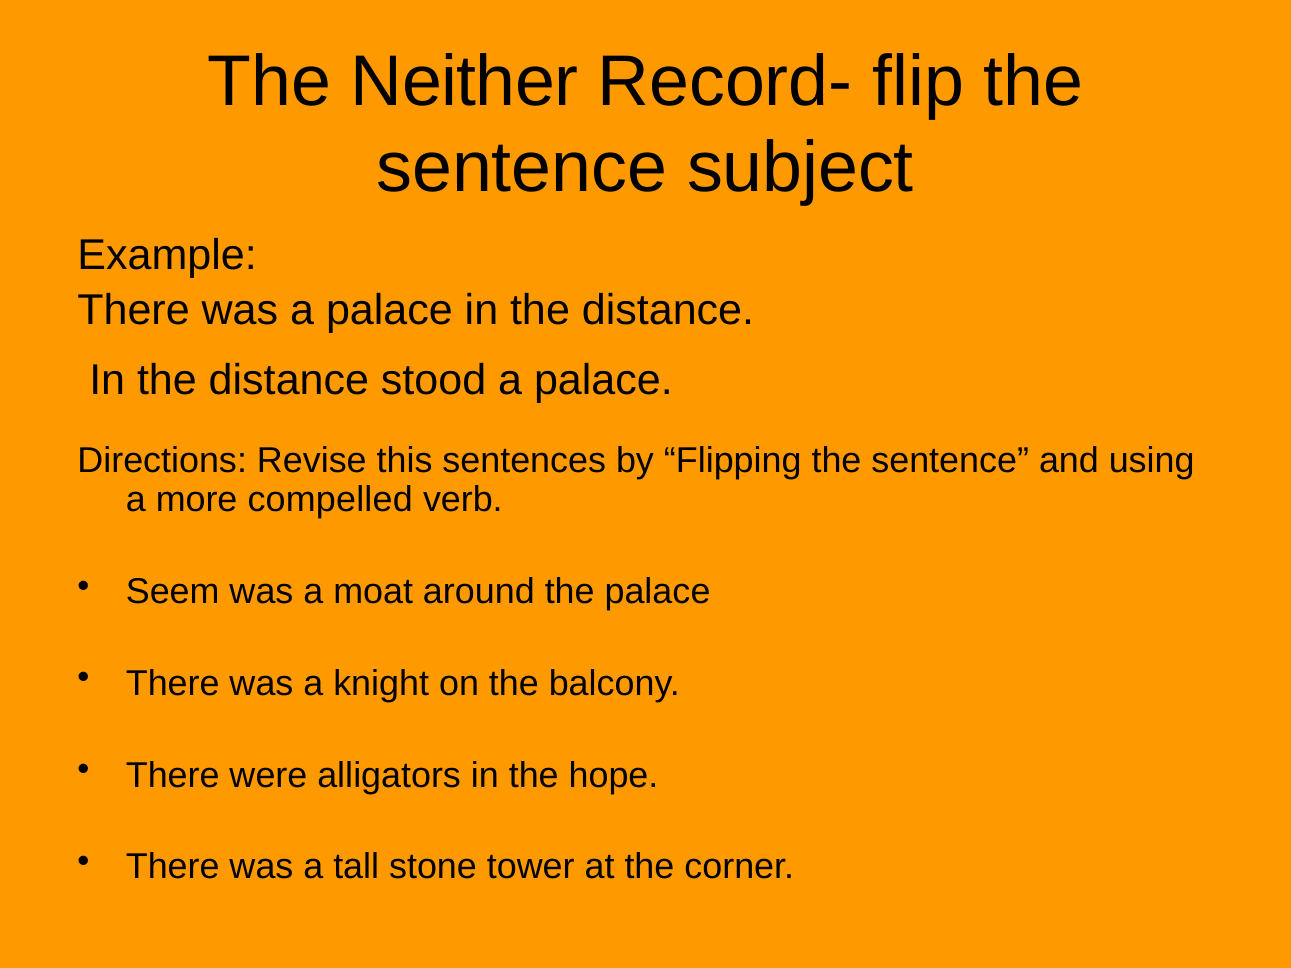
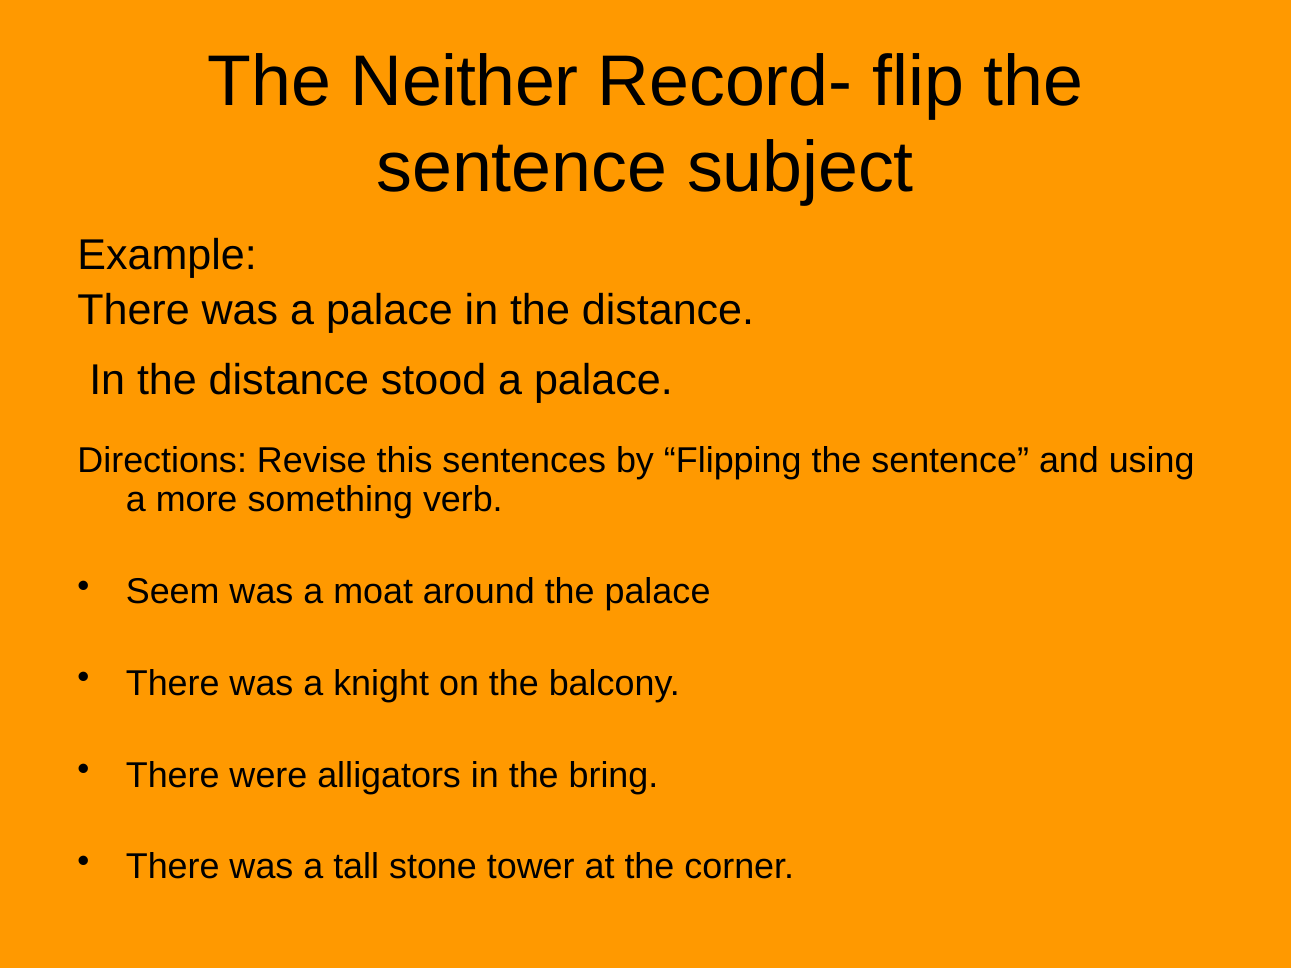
compelled: compelled -> something
hope: hope -> bring
